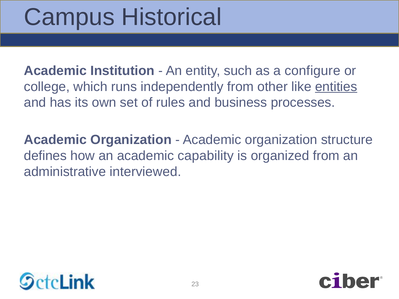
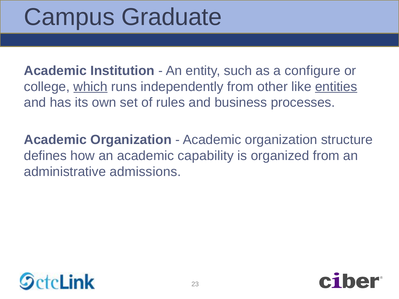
Historical: Historical -> Graduate
which underline: none -> present
interviewed: interviewed -> admissions
